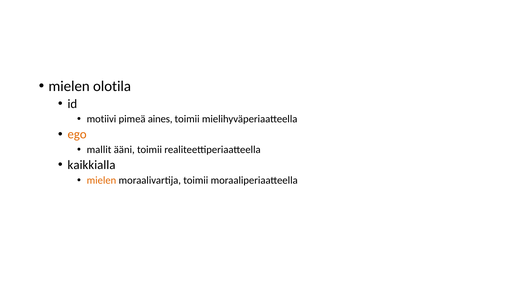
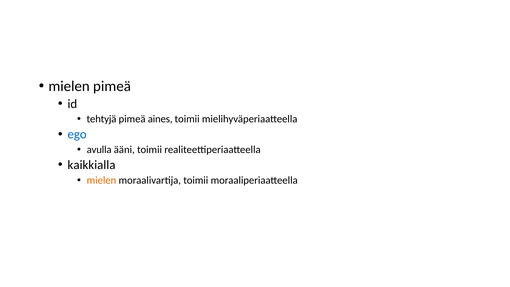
mielen olotila: olotila -> pimeä
motiivi: motiivi -> tehtyjä
ego colour: orange -> blue
mallit: mallit -> avulla
